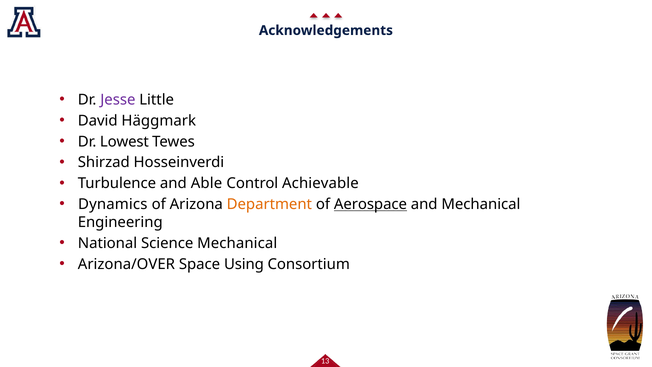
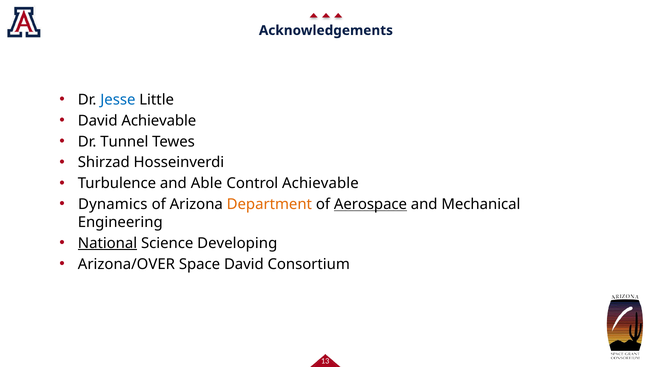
Jesse colour: purple -> blue
David Häggmark: Häggmark -> Achievable
Lowest: Lowest -> Tunnel
National underline: none -> present
Science Mechanical: Mechanical -> Developing
Space Using: Using -> David
